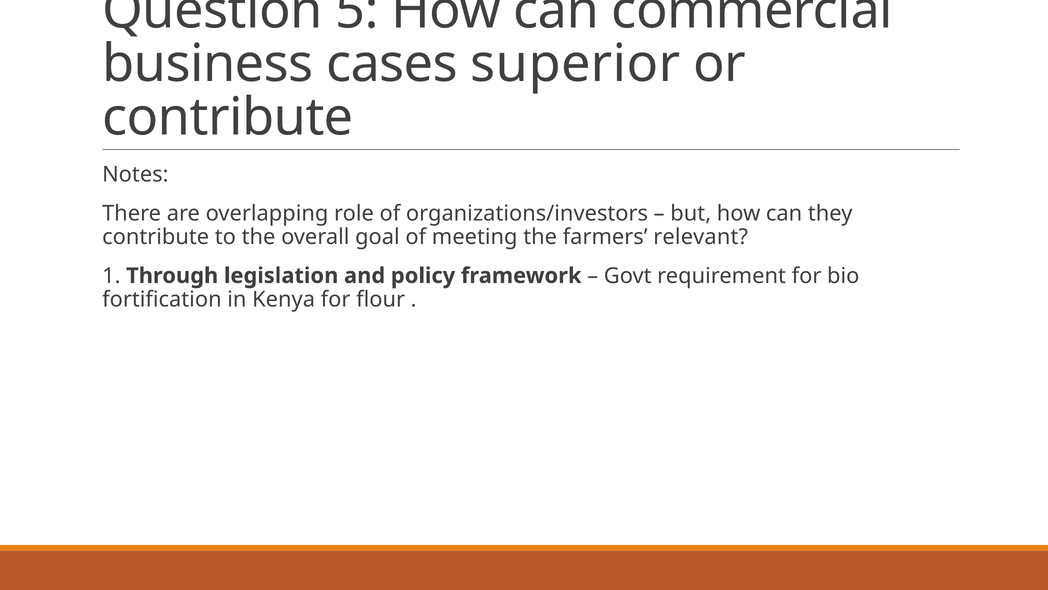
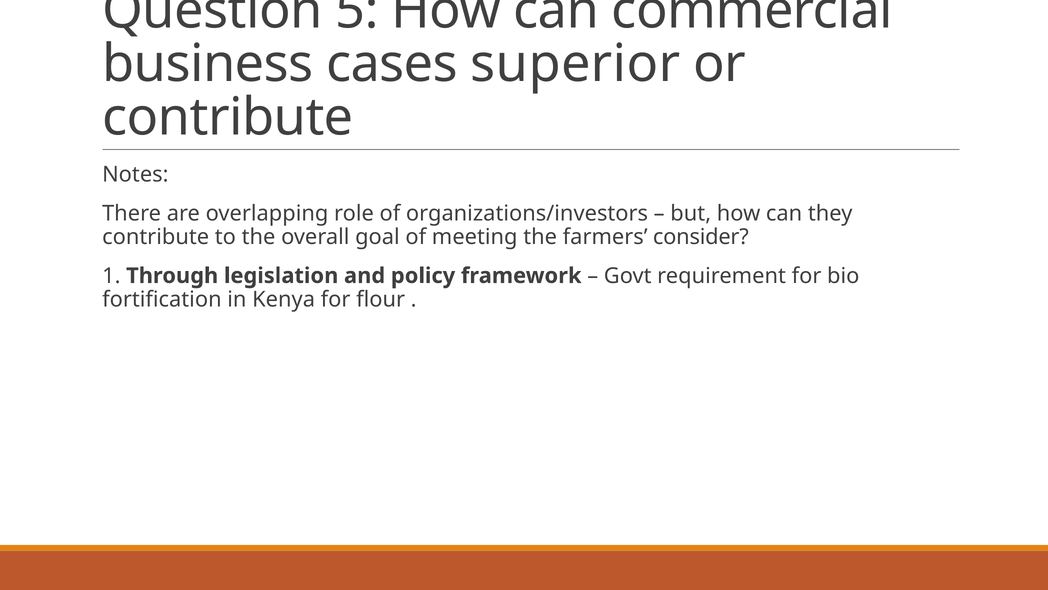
relevant: relevant -> consider
